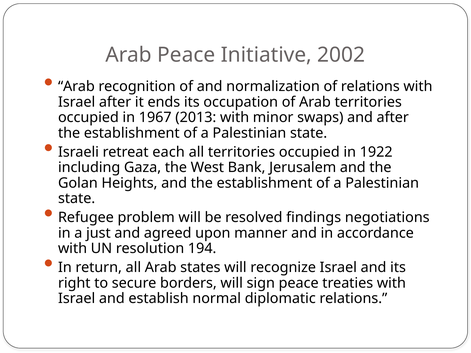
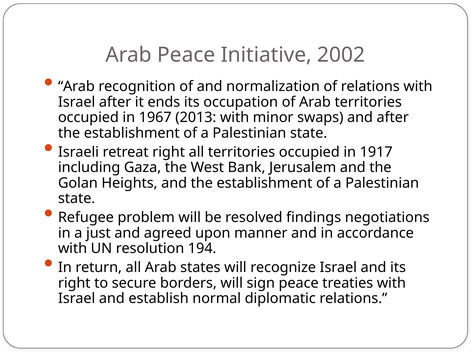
retreat each: each -> right
1922: 1922 -> 1917
